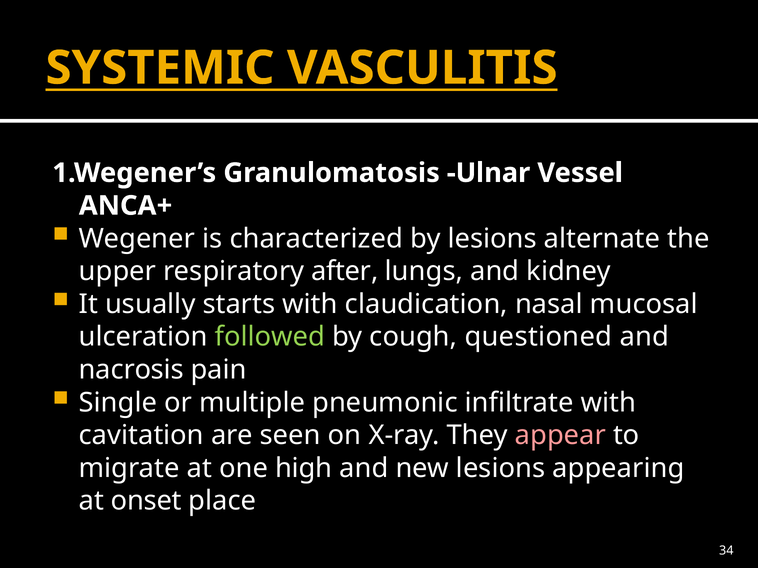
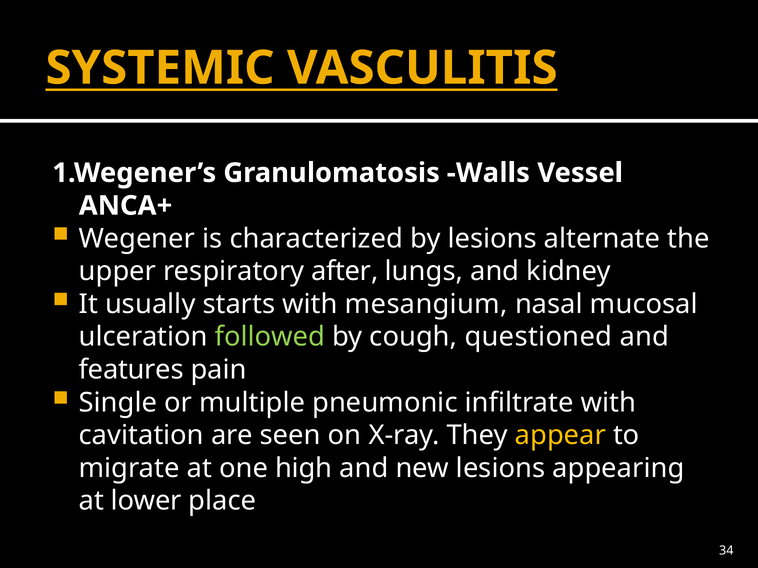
Ulnar: Ulnar -> Walls
claudication: claudication -> mesangium
nacrosis: nacrosis -> features
appear colour: pink -> yellow
onset: onset -> lower
